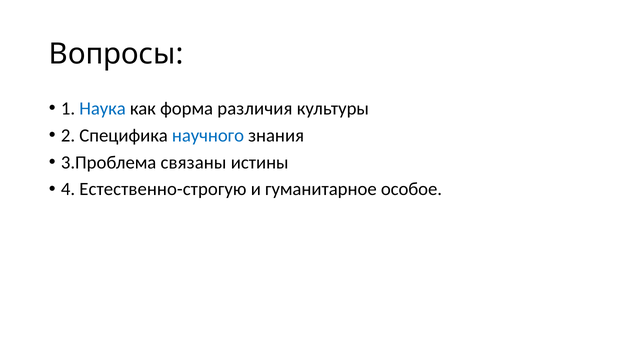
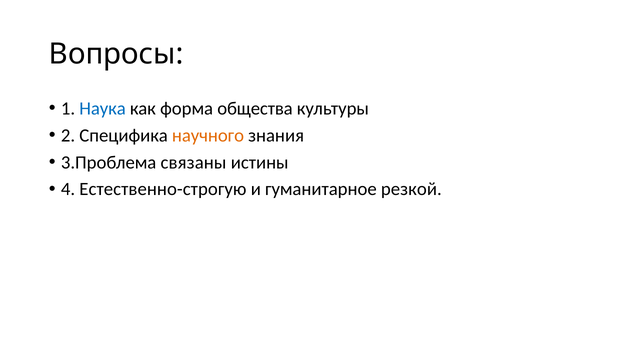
различия: различия -> общества
научного colour: blue -> orange
особое: особое -> резкой
